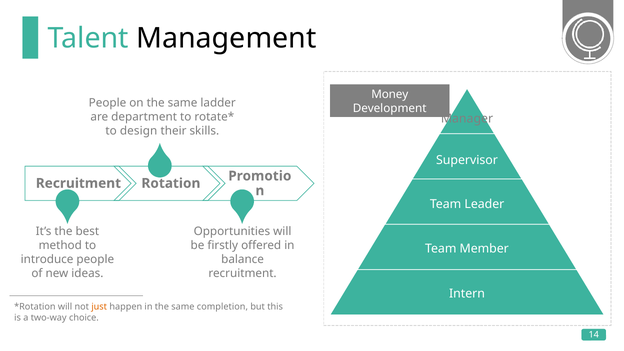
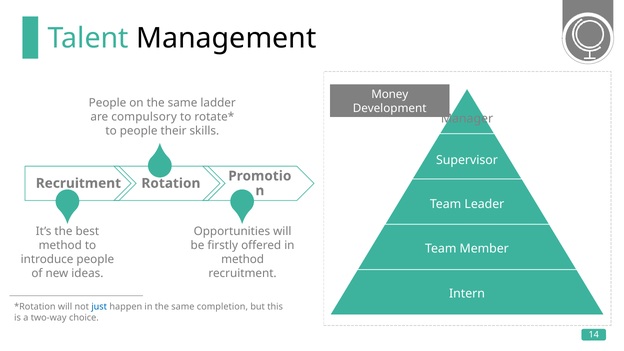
department: department -> compulsory
to design: design -> people
balance at (243, 259): balance -> method
just colour: orange -> blue
